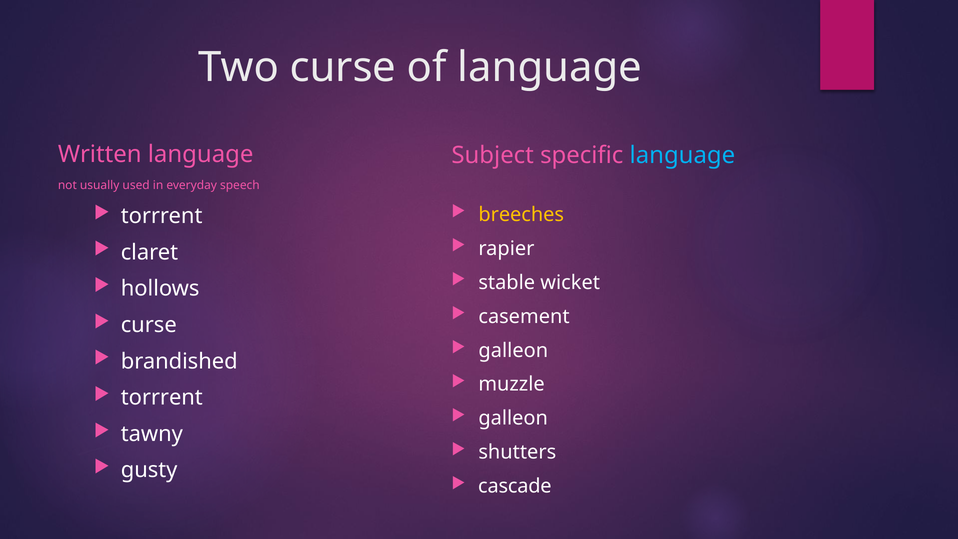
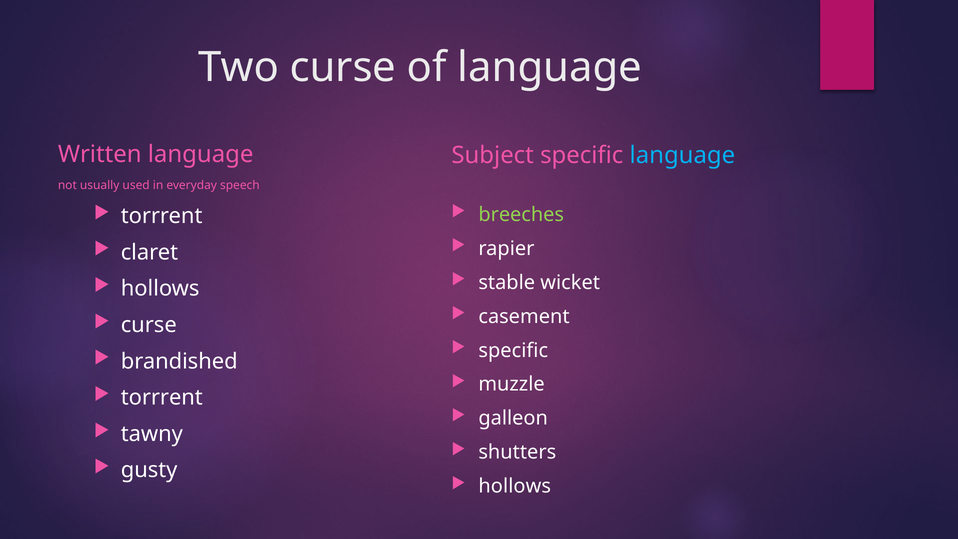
breeches colour: yellow -> light green
galleon at (513, 350): galleon -> specific
cascade at (515, 486): cascade -> hollows
